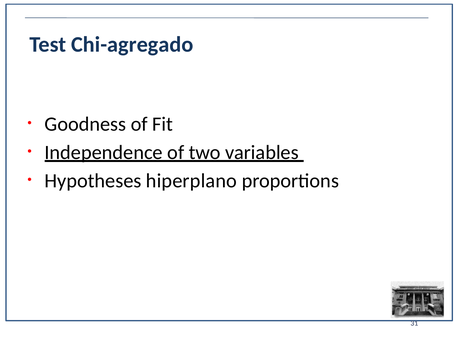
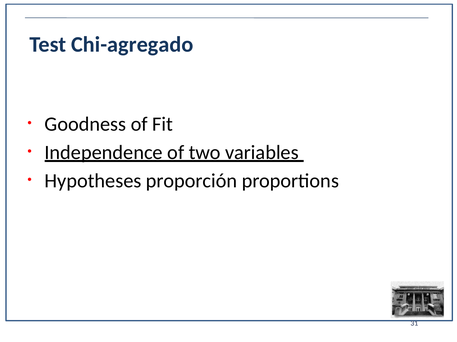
hiperplano: hiperplano -> proporción
